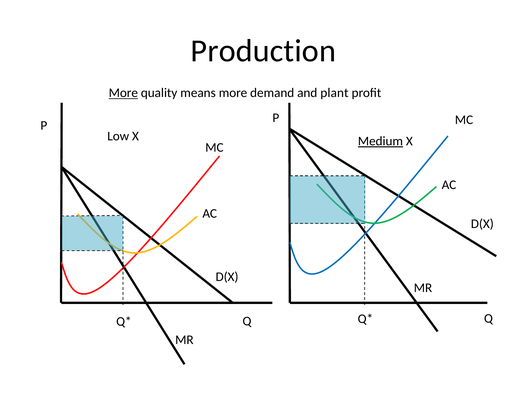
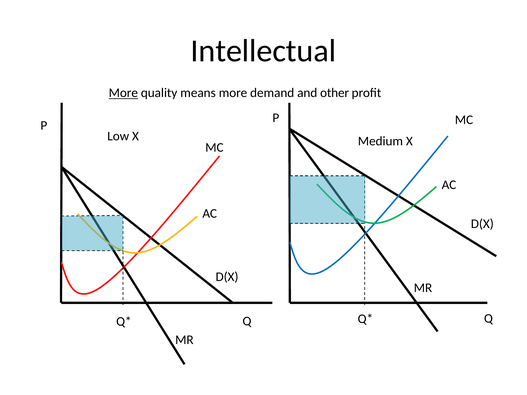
Production: Production -> Intellectual
plant: plant -> other
Medium underline: present -> none
